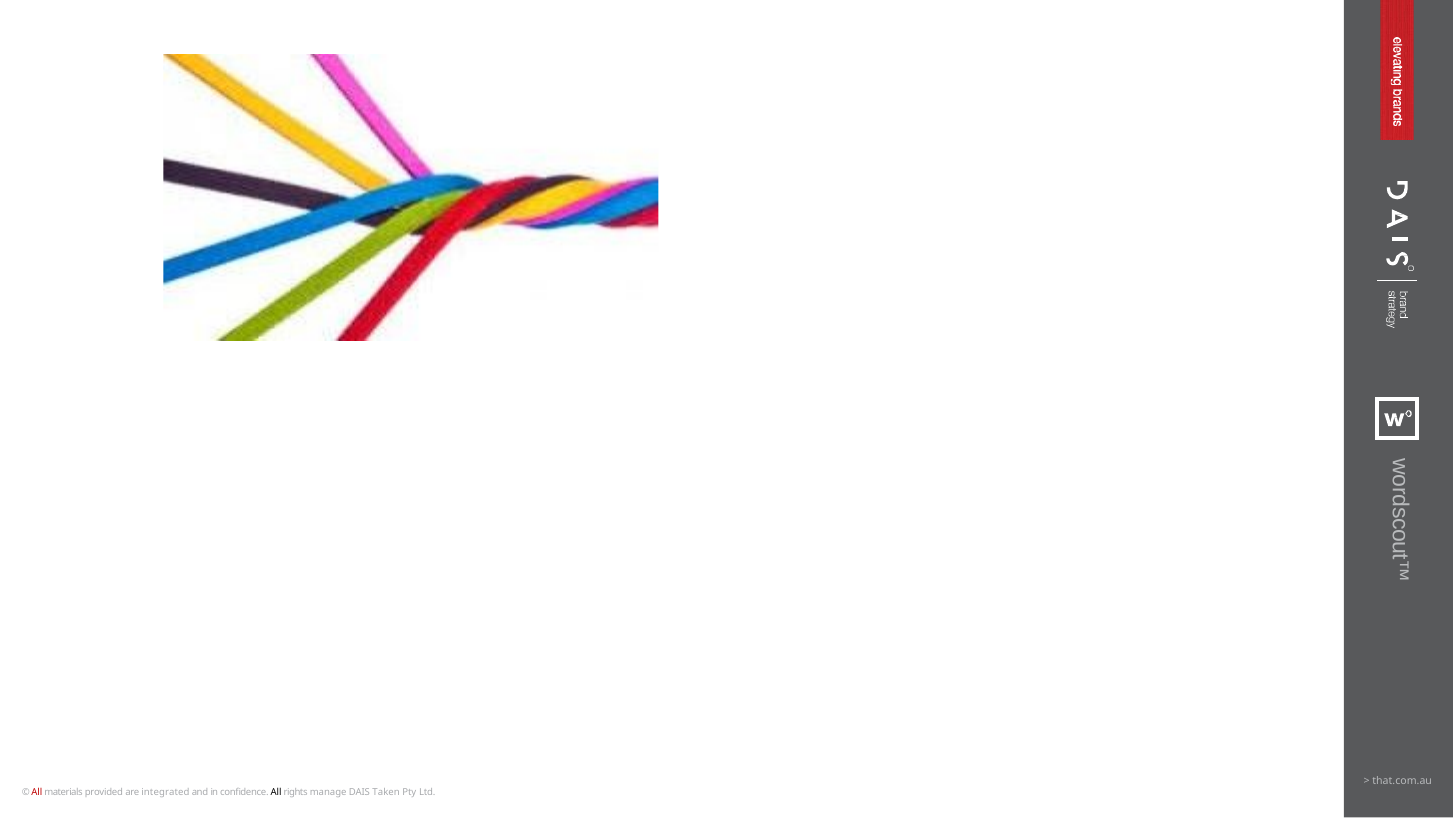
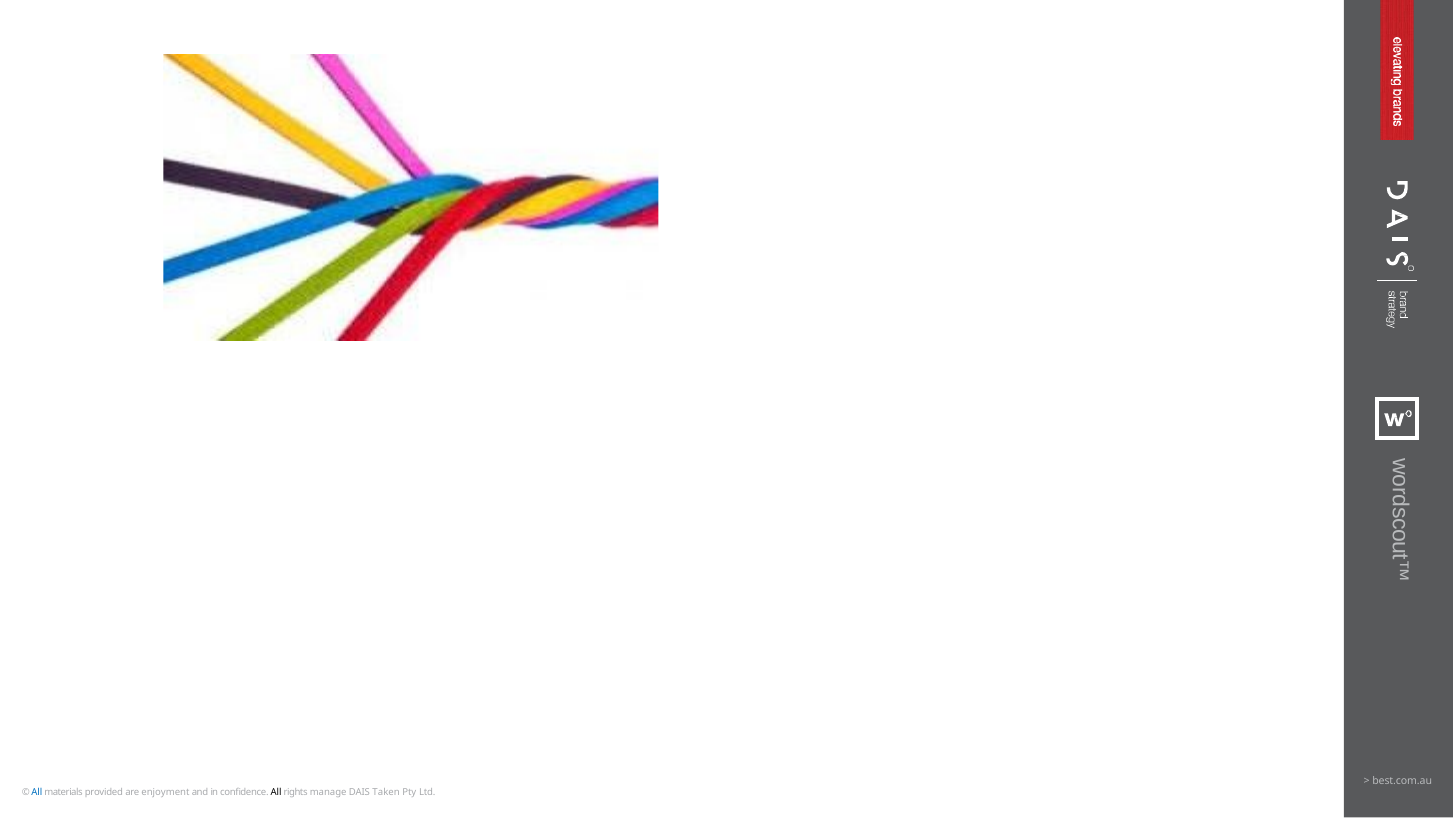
that.com.au: that.com.au -> best.com.au
All at (37, 792) colour: red -> blue
integrated: integrated -> enjoyment
